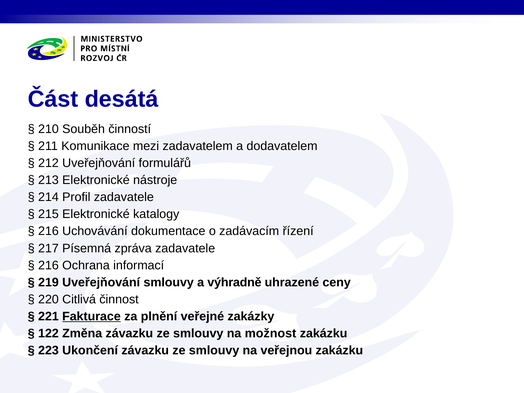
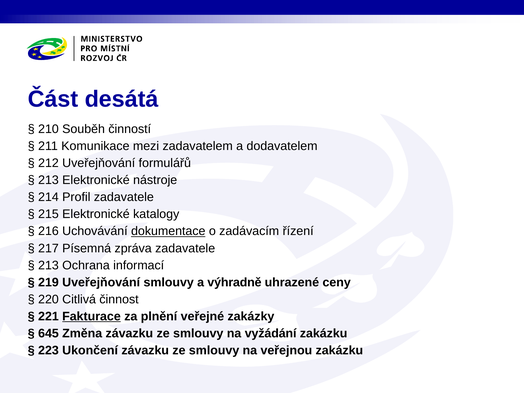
dokumentace underline: none -> present
216 at (48, 265): 216 -> 213
122: 122 -> 645
možnost: možnost -> vyžádání
